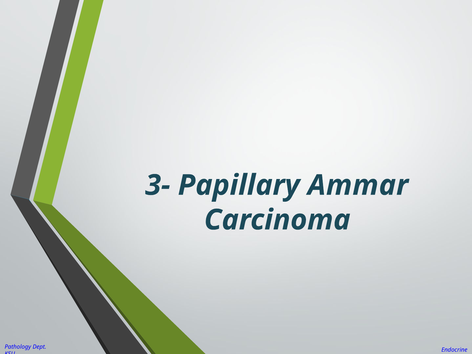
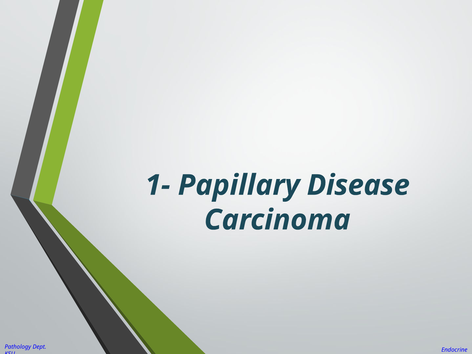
3-: 3- -> 1-
Ammar: Ammar -> Disease
